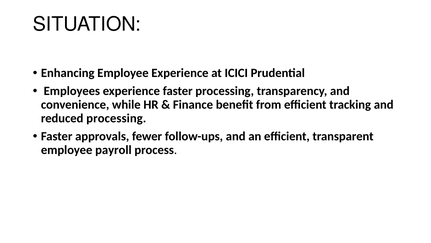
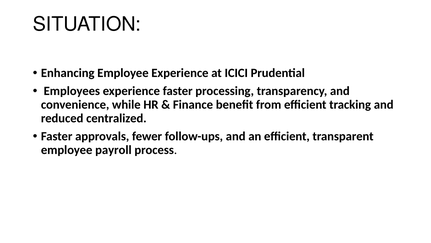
reduced processing: processing -> centralized
